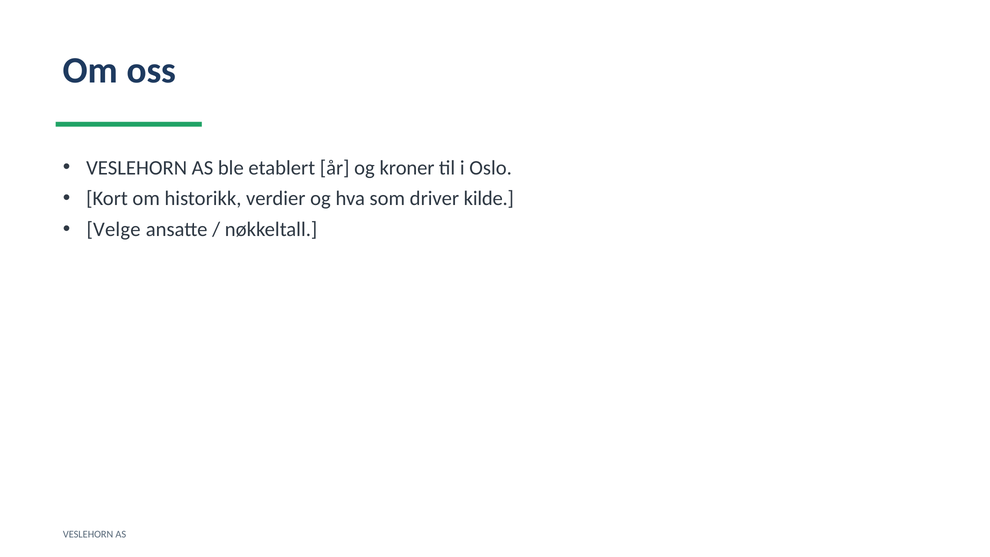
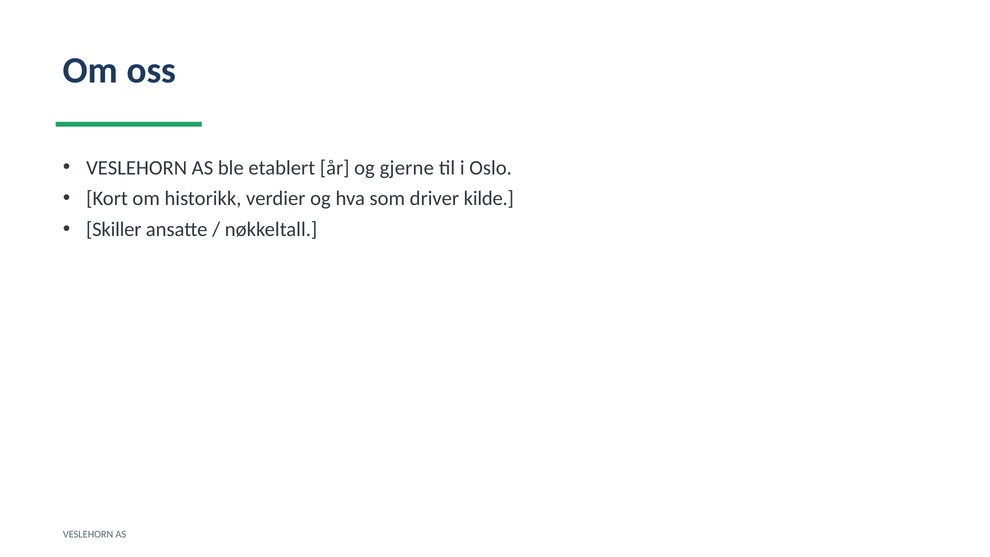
kroner: kroner -> gjerne
Velge: Velge -> Skiller
